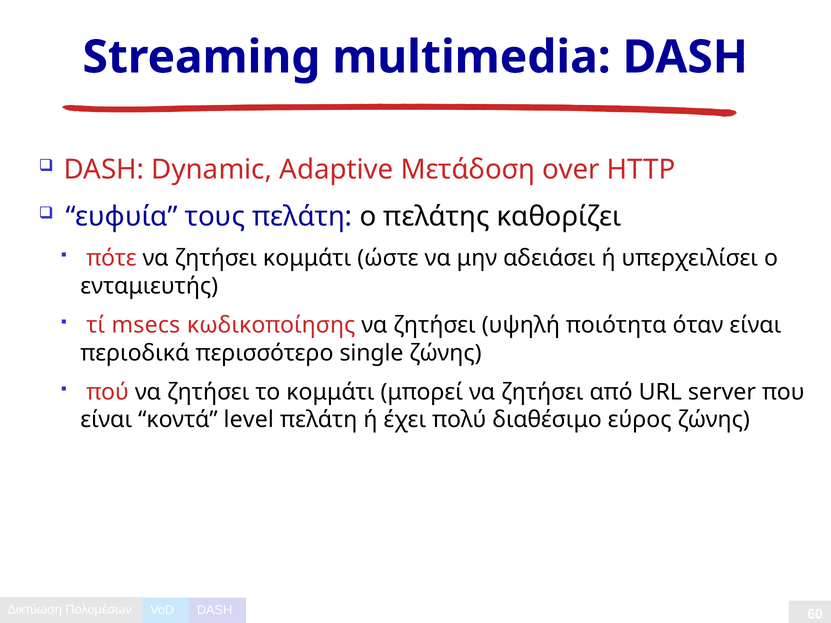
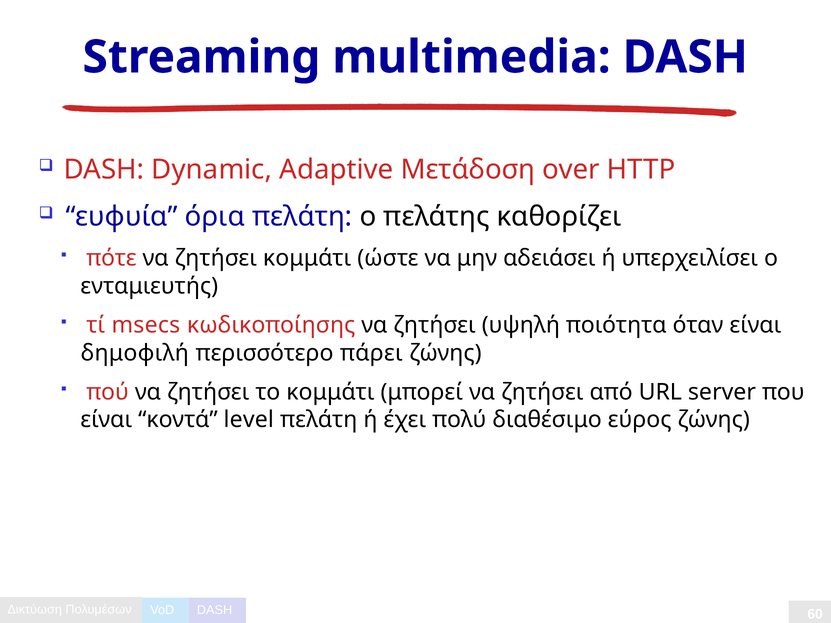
τους: τους -> όρια
περιοδικά: περιοδικά -> δημοφιλή
single: single -> πάρει
